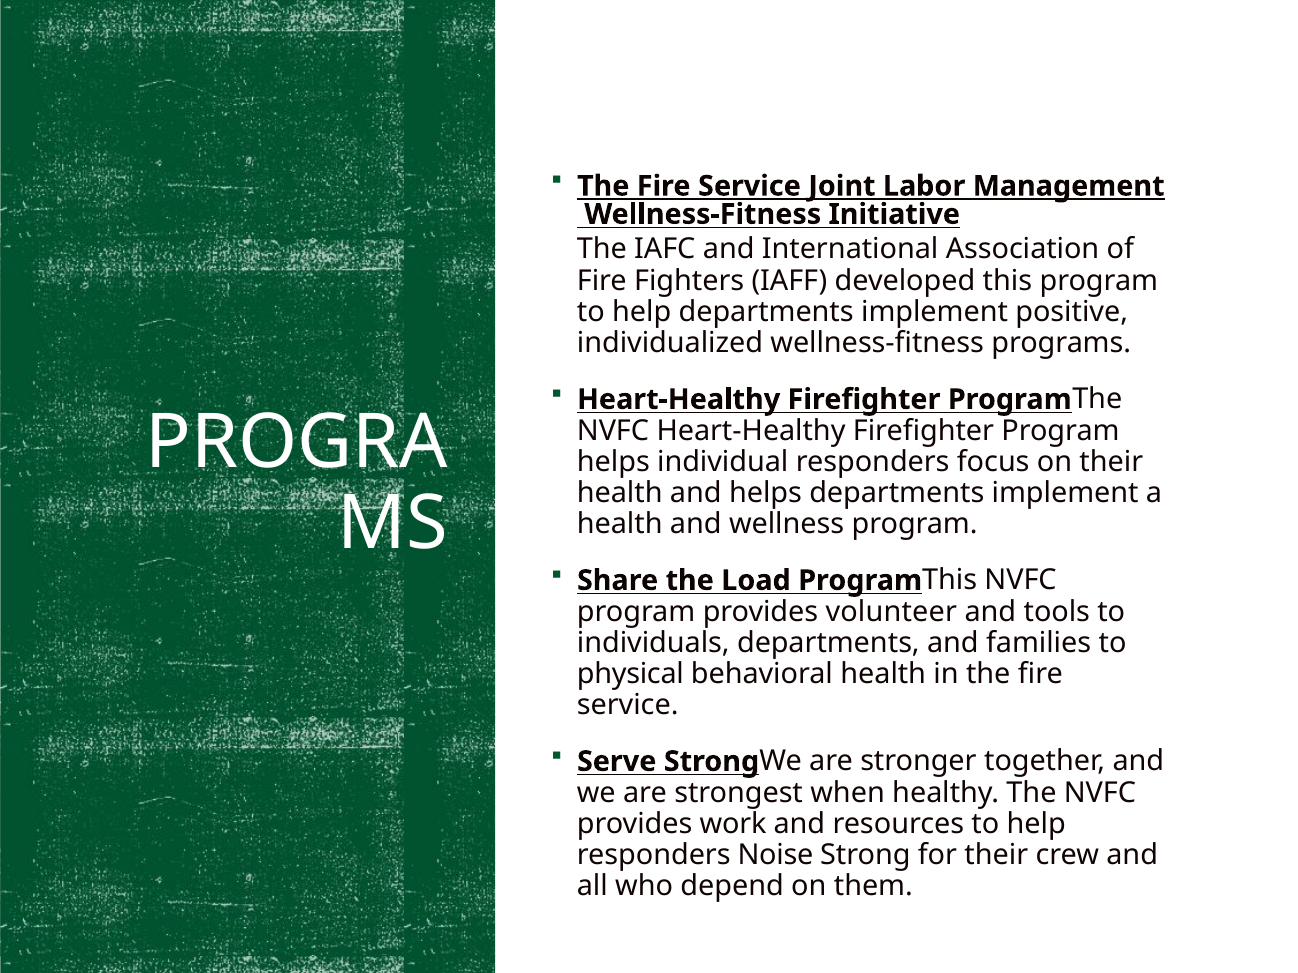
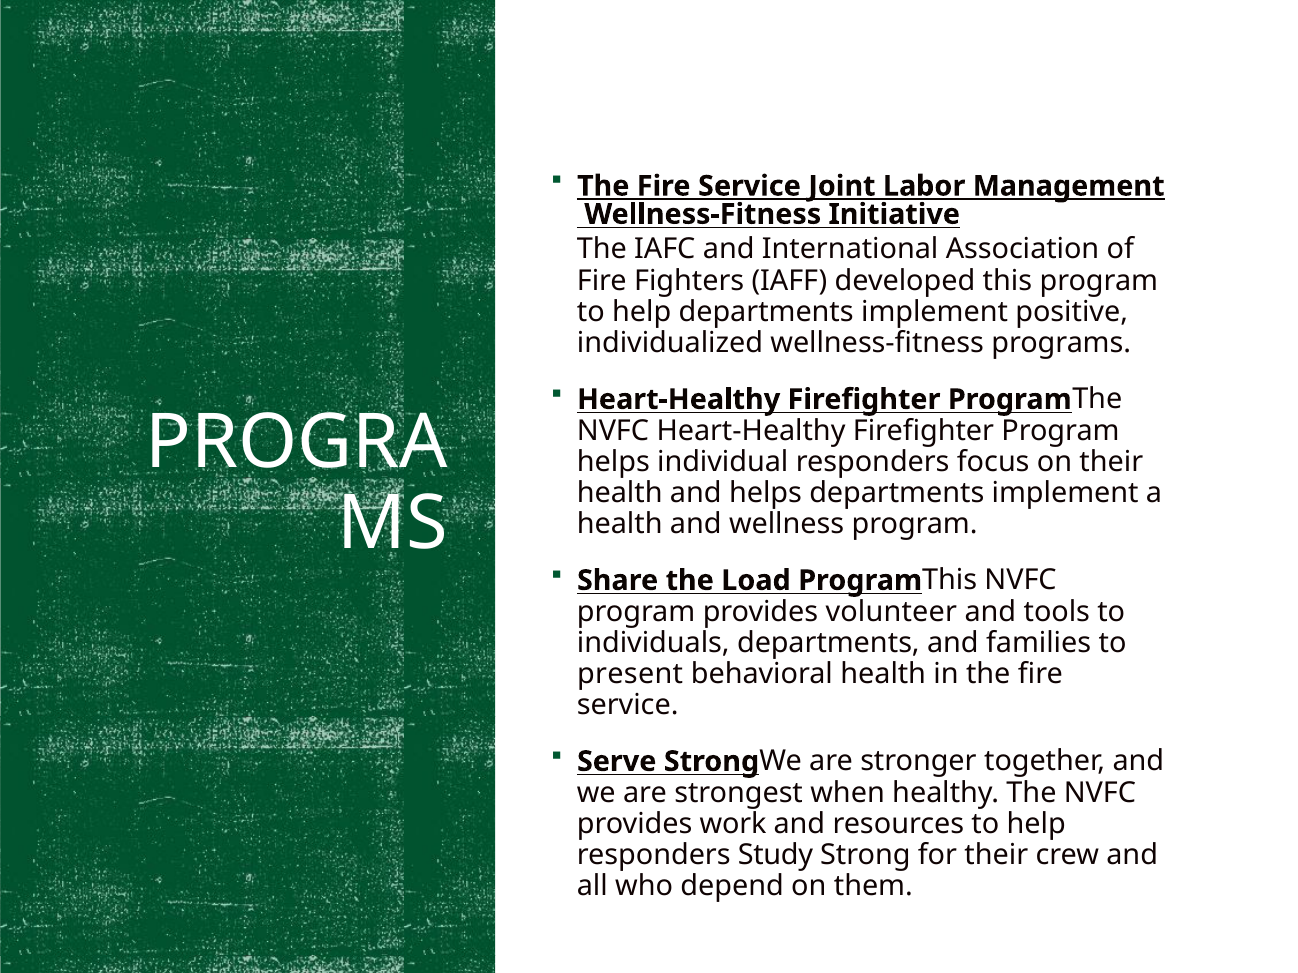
physical: physical -> present
Noise: Noise -> Study
